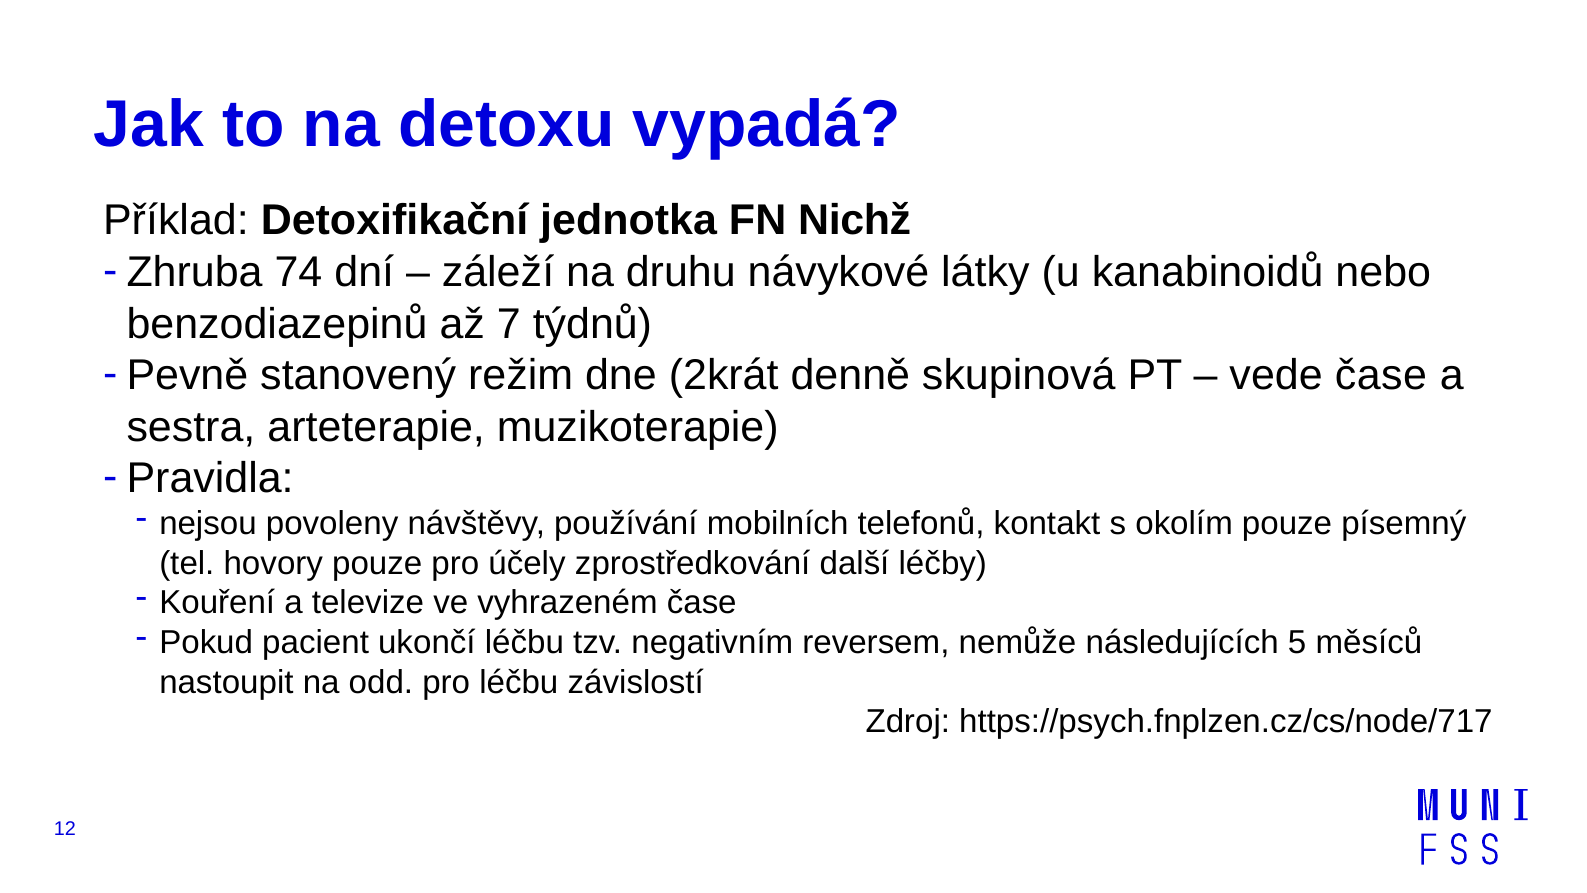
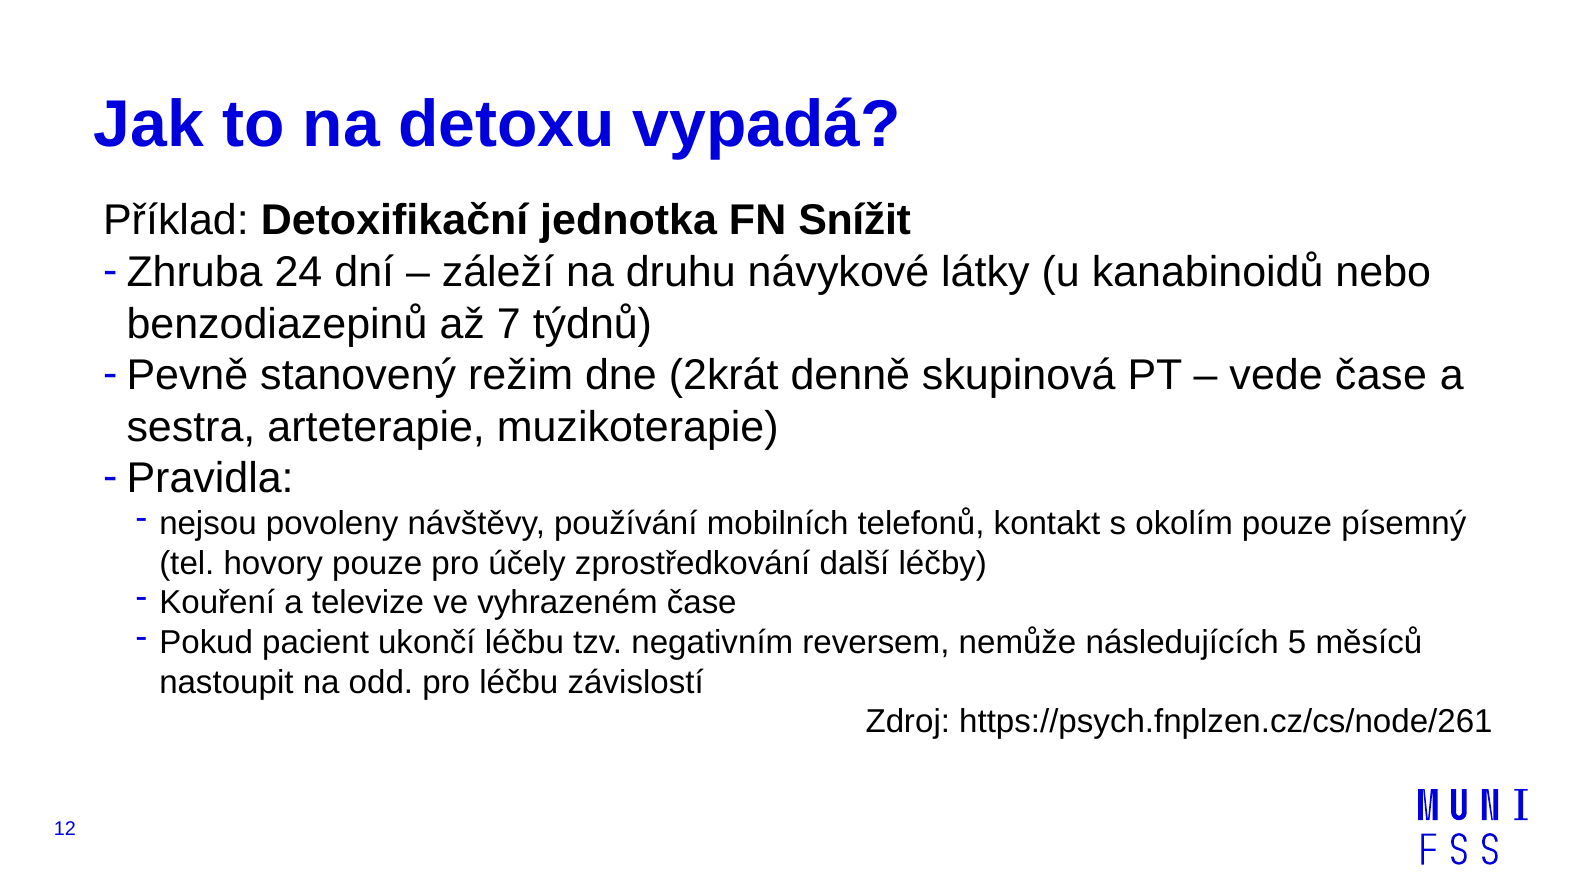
Nichž: Nichž -> Snížit
74: 74 -> 24
https://psych.fnplzen.cz/cs/node/717: https://psych.fnplzen.cz/cs/node/717 -> https://psych.fnplzen.cz/cs/node/261
